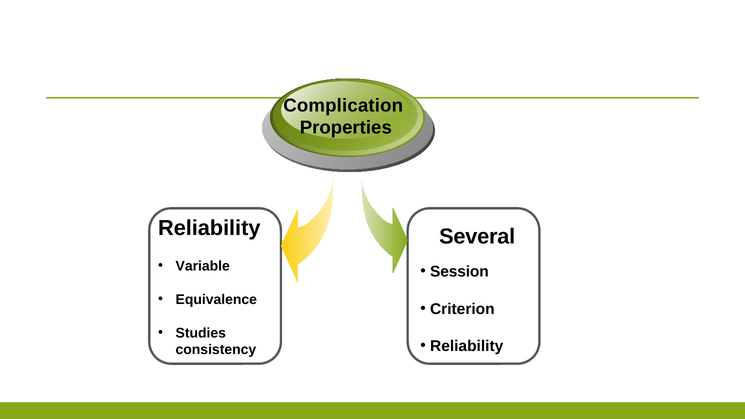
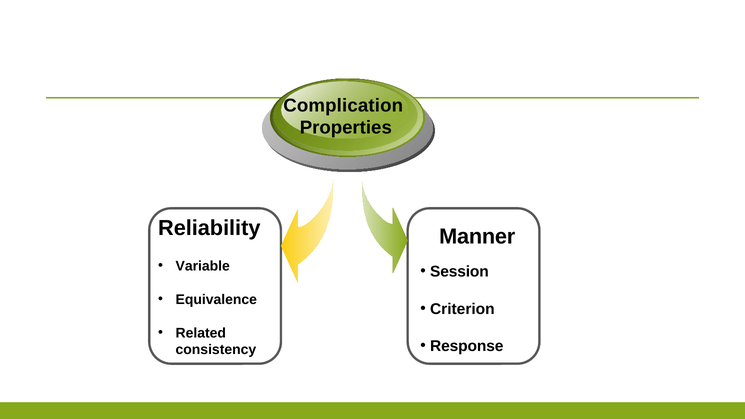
Several: Several -> Manner
Studies: Studies -> Related
Reliability at (467, 346): Reliability -> Response
